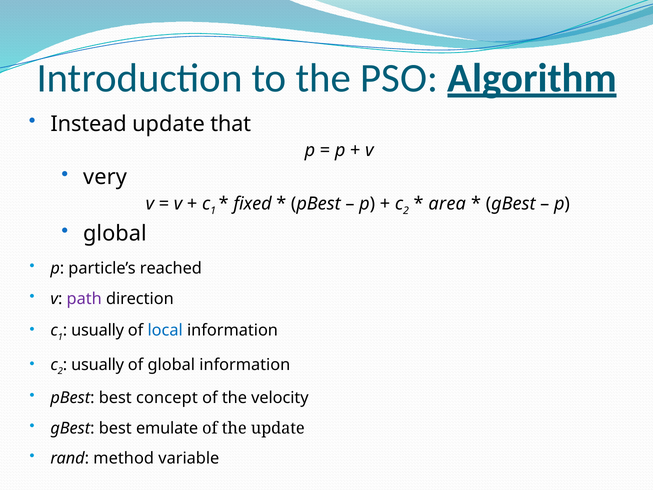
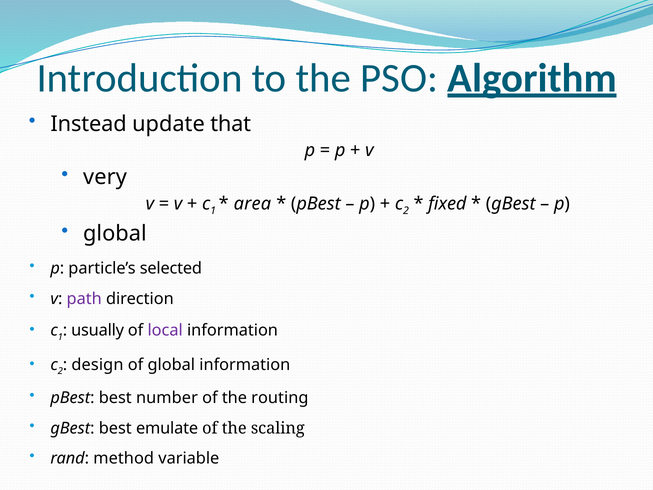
fixed: fixed -> area
area: area -> fixed
reached: reached -> selected
local colour: blue -> purple
usually at (98, 365): usually -> design
concept: concept -> number
velocity: velocity -> routing
the update: update -> scaling
